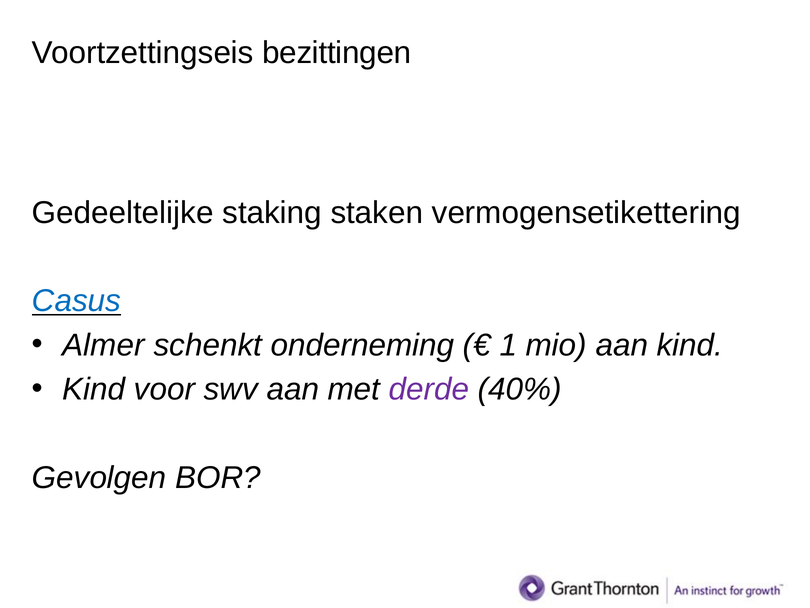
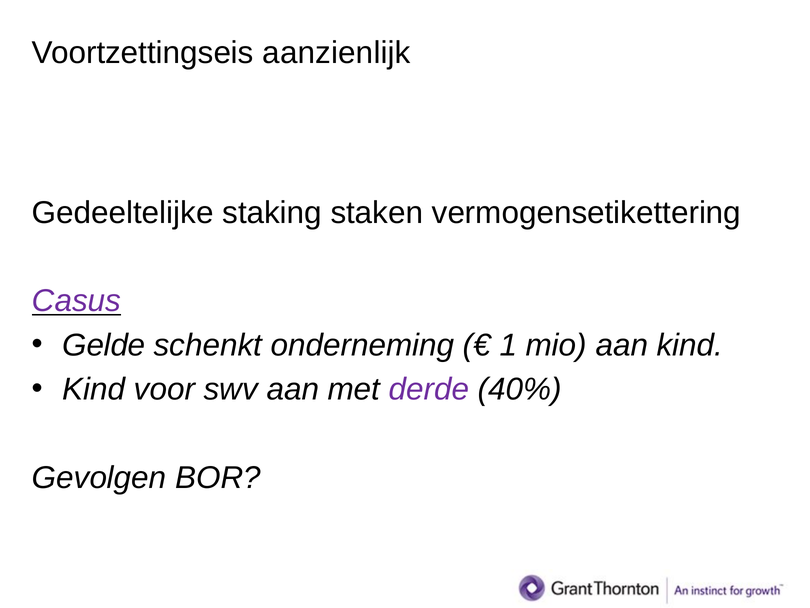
bezittingen: bezittingen -> aanzienlijk
Casus colour: blue -> purple
Almer: Almer -> Gelde
